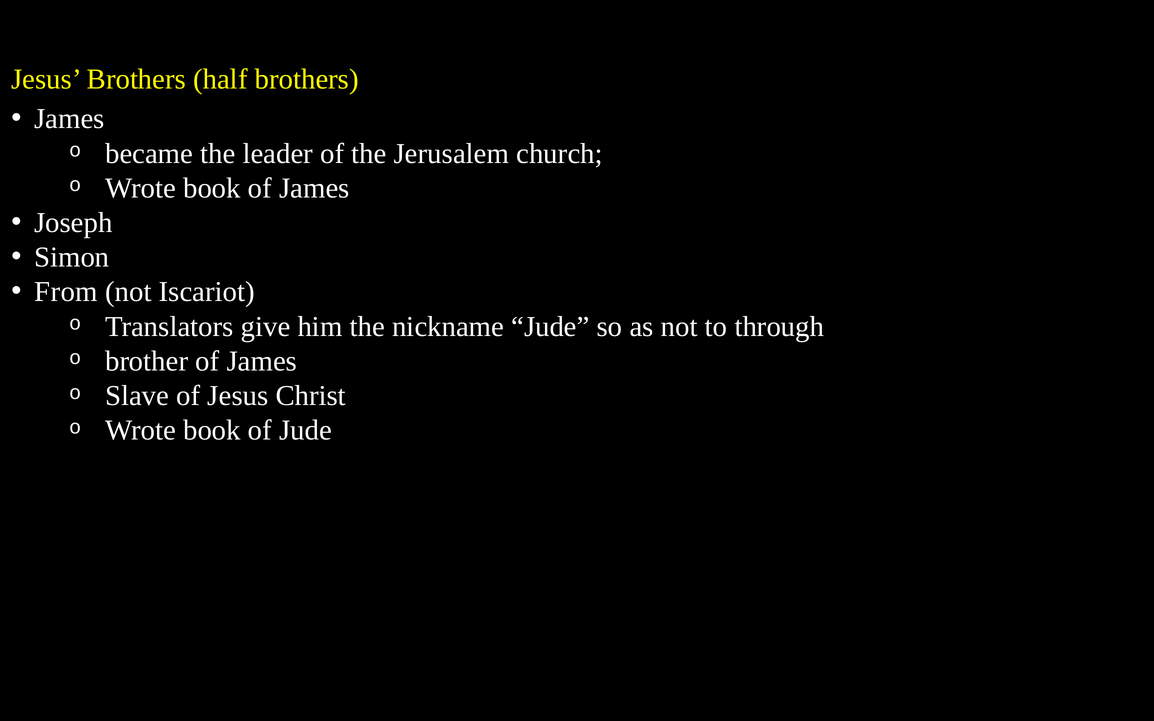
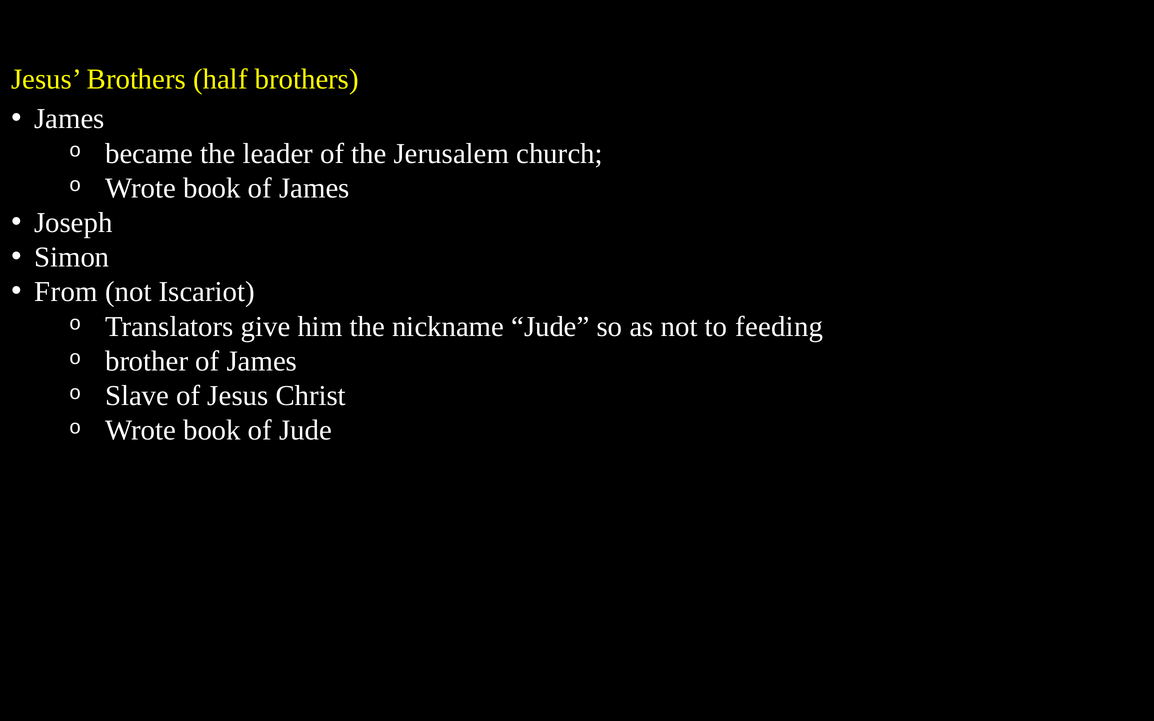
through: through -> feeding
